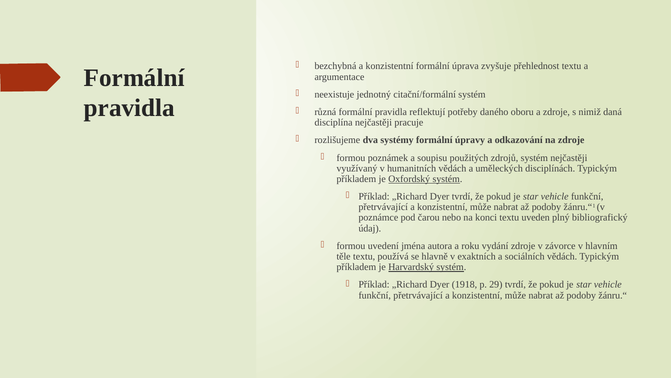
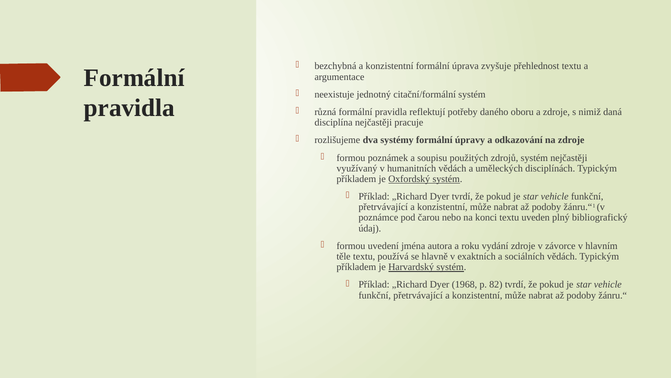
1918: 1918 -> 1968
29: 29 -> 82
